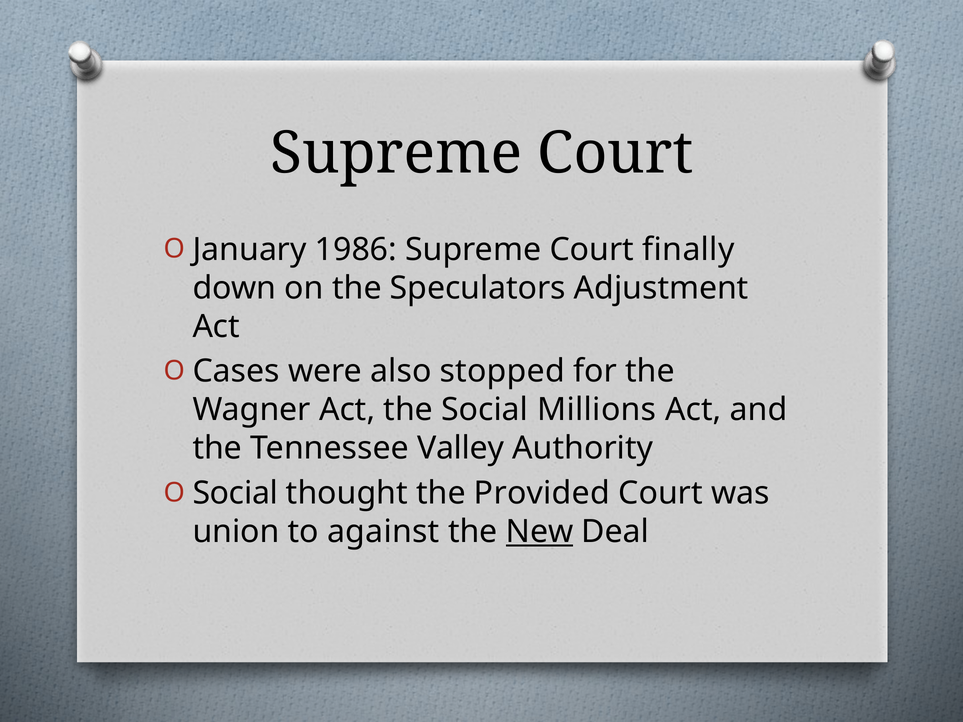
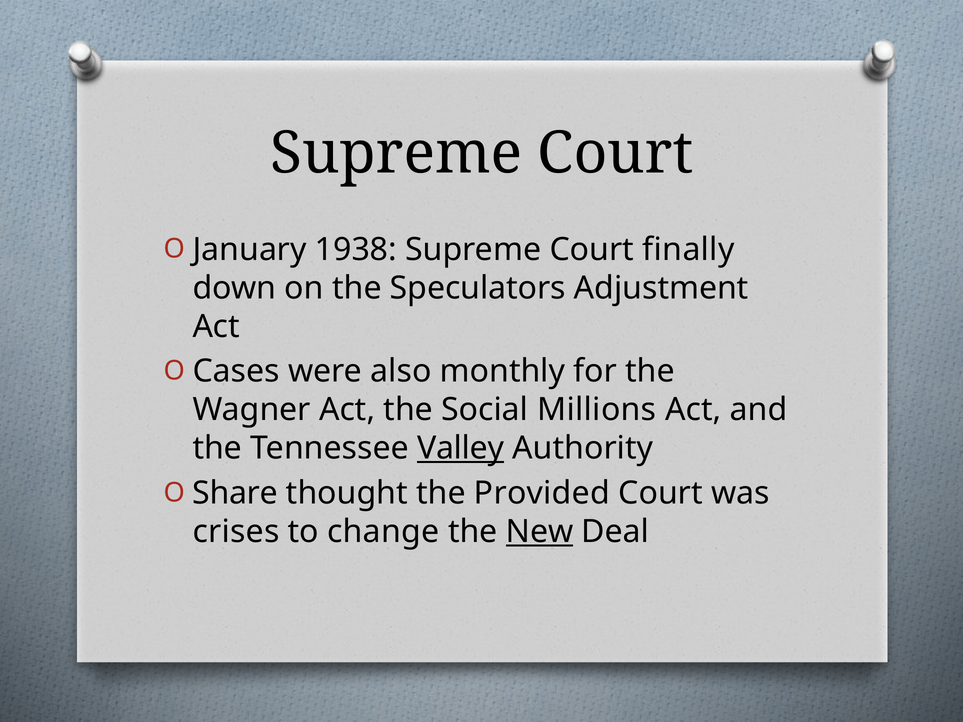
1986: 1986 -> 1938
stopped: stopped -> monthly
Valley underline: none -> present
Social at (235, 493): Social -> Share
union: union -> crises
against: against -> change
